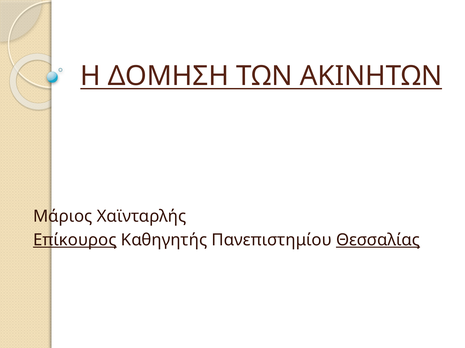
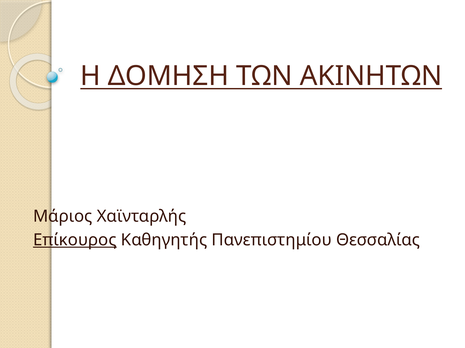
Θεσσαλίας underline: present -> none
